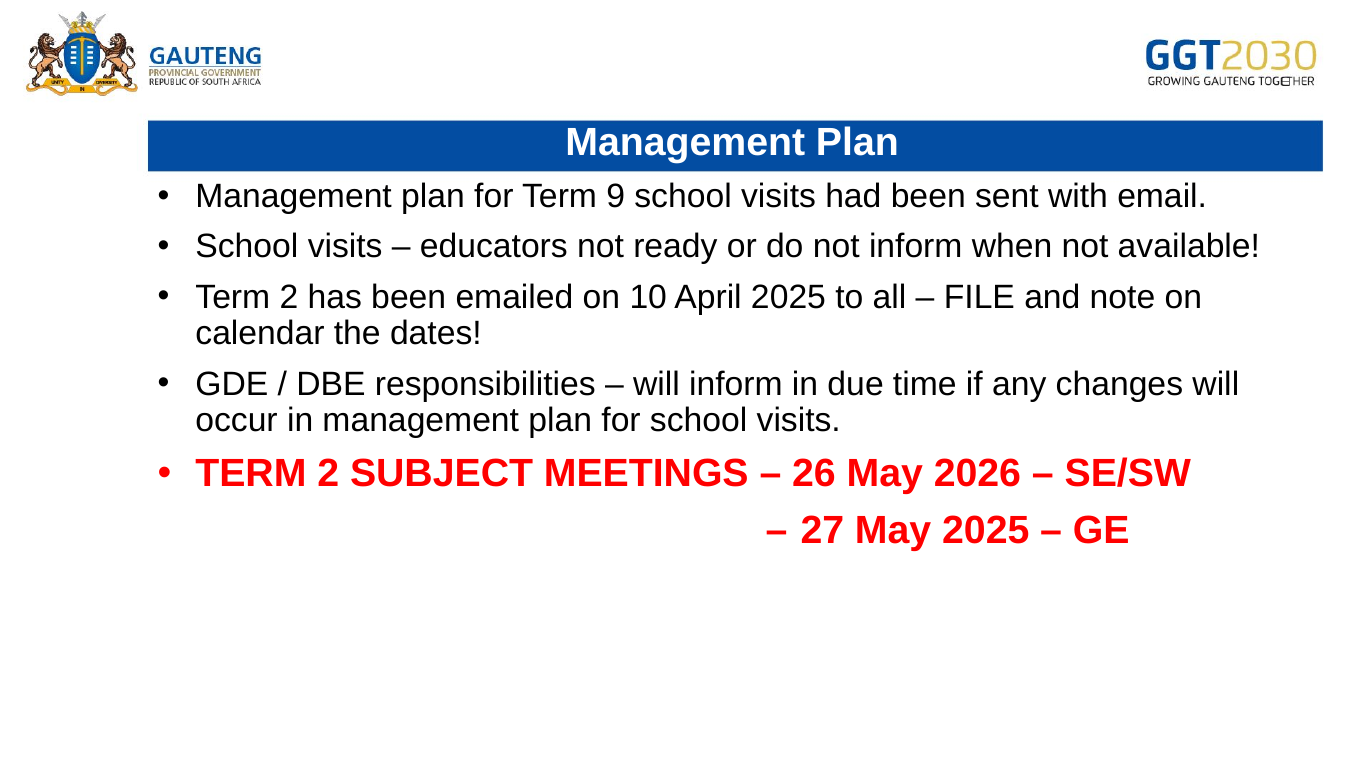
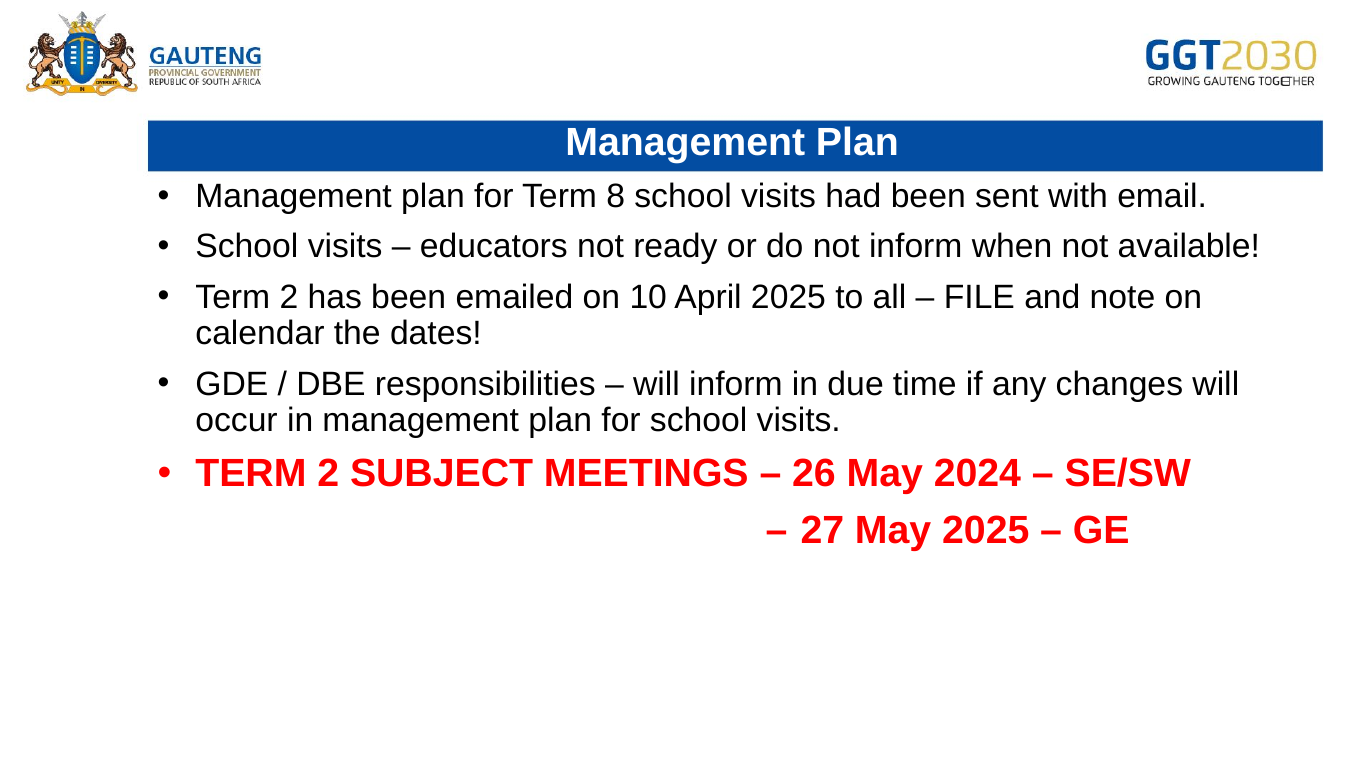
9: 9 -> 8
2026: 2026 -> 2024
